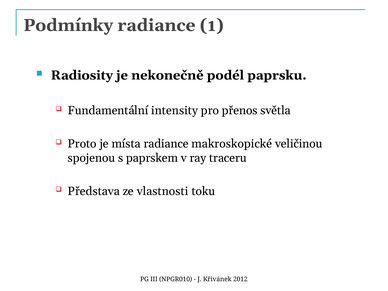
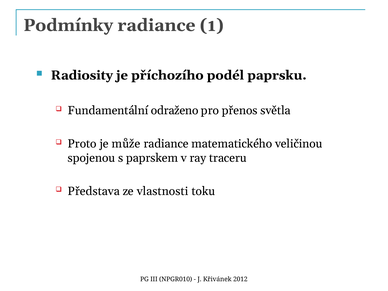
nekonečně: nekonečně -> příchozího
intensity: intensity -> odraženo
místa: místa -> může
makroskopické: makroskopické -> matematického
